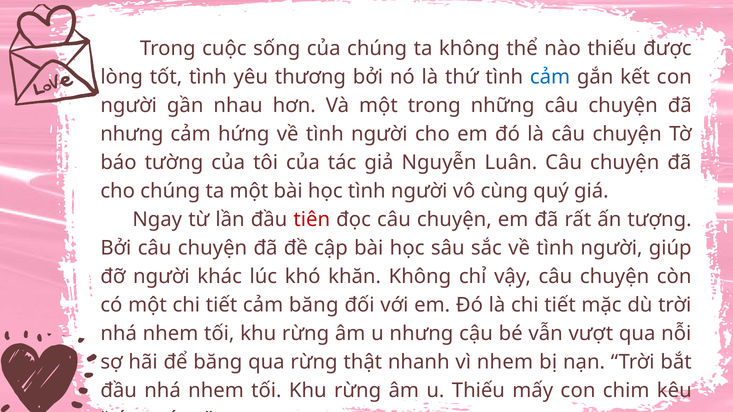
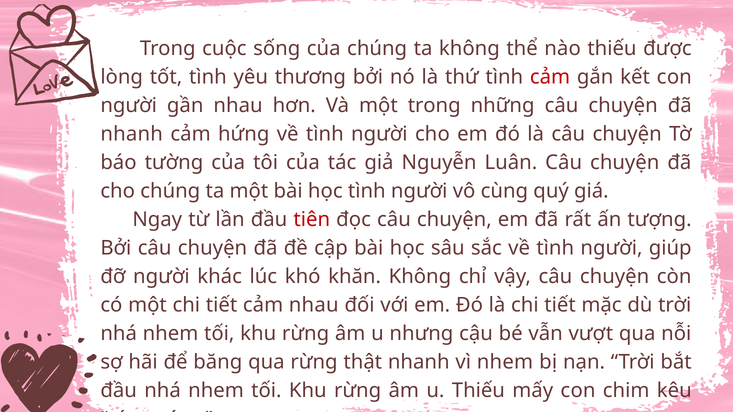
cảm at (550, 77) colour: blue -> red
nhưng at (132, 134): nhưng -> nhanh
cảm băng: băng -> nhau
